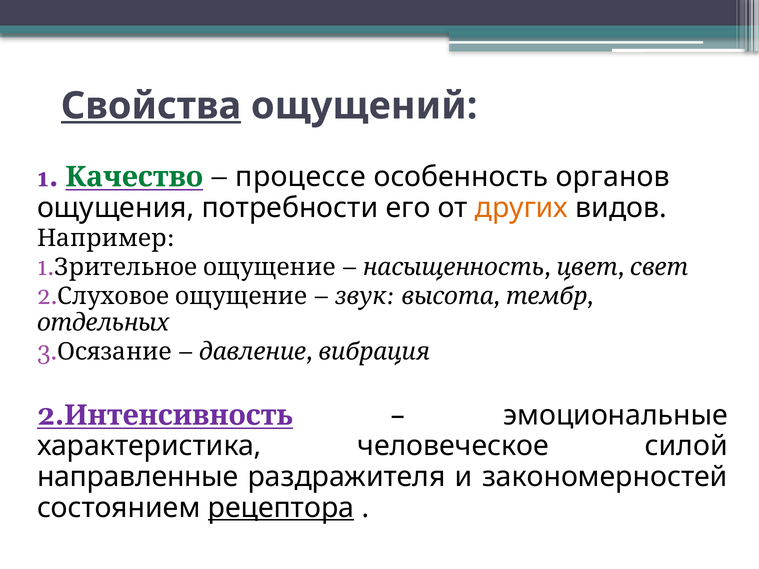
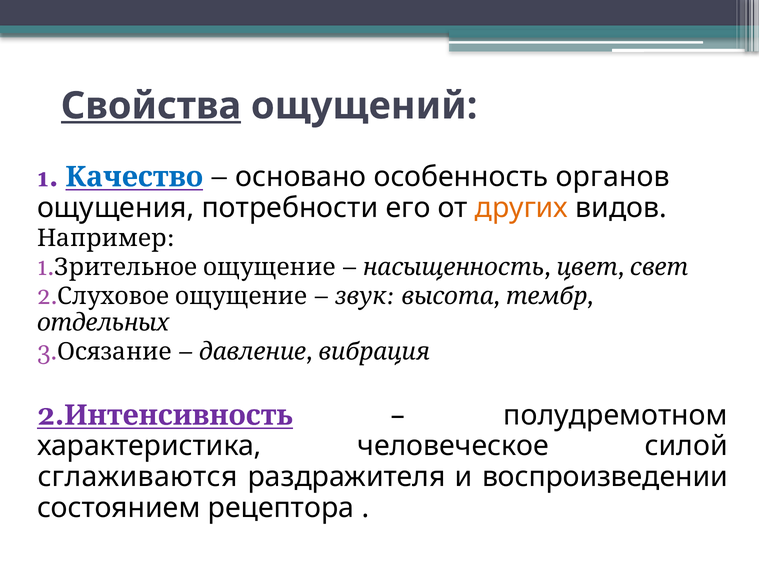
Качество colour: green -> blue
процессе: процессе -> основано
эмоциональные: эмоциональные -> полудремотном
направленные: направленные -> сглаживаются
закономерностей: закономерностей -> воспроизведении
рецептора underline: present -> none
